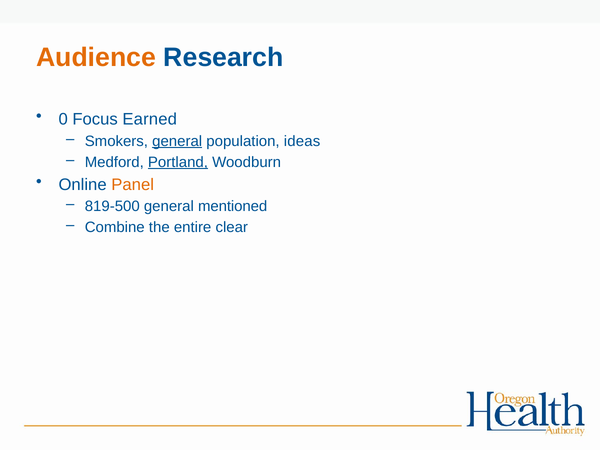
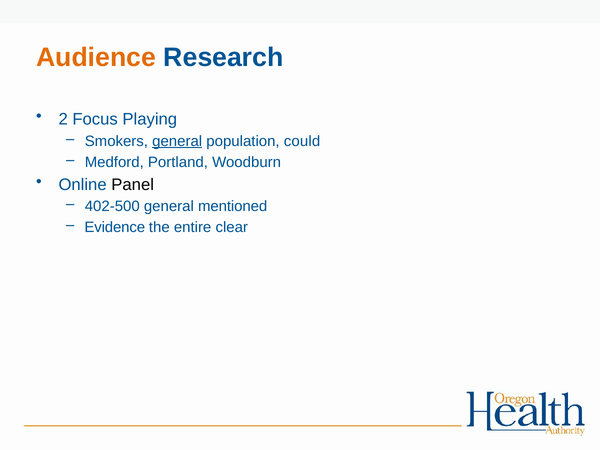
0: 0 -> 2
Earned: Earned -> Playing
ideas: ideas -> could
Portland underline: present -> none
Panel colour: orange -> black
819-500: 819-500 -> 402-500
Combine: Combine -> Evidence
